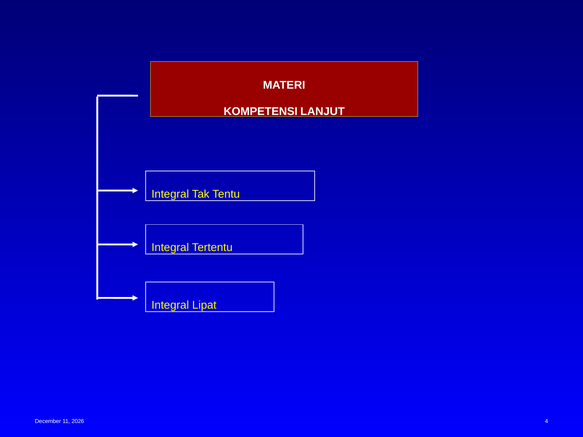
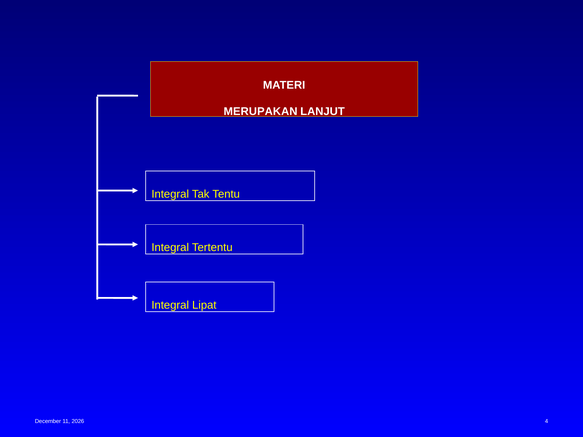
KOMPETENSI: KOMPETENSI -> MERUPAKAN
